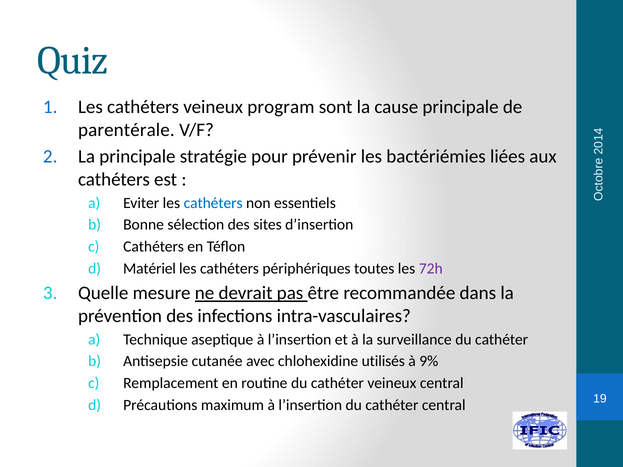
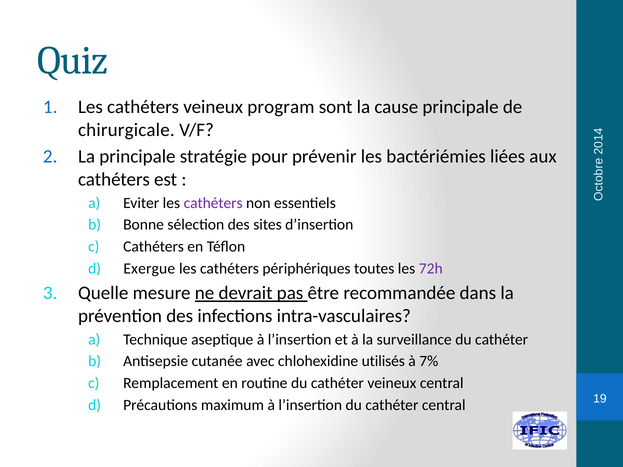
parentérale: parentérale -> chirurgicale
cathéters at (213, 203) colour: blue -> purple
Matériel: Matériel -> Exergue
9%: 9% -> 7%
